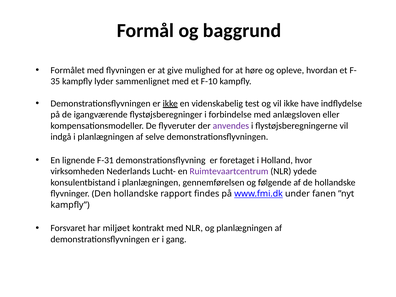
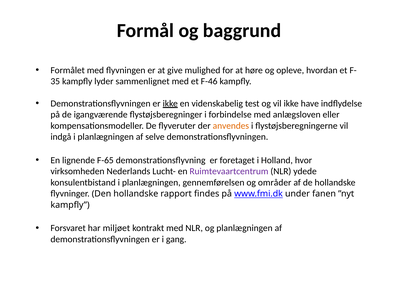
F-10: F-10 -> F-46
anvendes colour: purple -> orange
F-31: F-31 -> F-65
følgende: følgende -> områder
